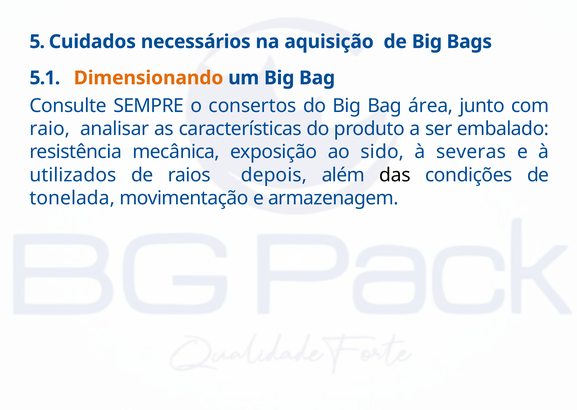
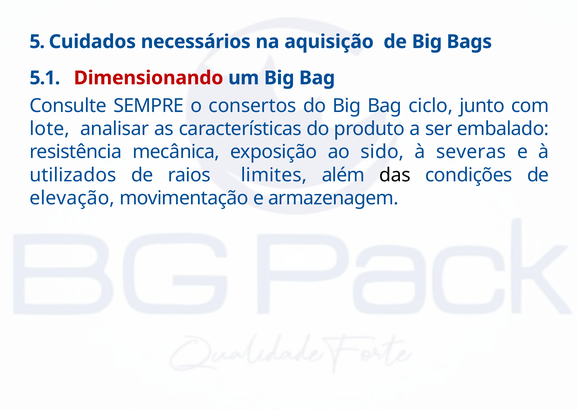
Dimensionando colour: orange -> red
área: área -> ciclo
raio: raio -> lote
depois: depois -> limites
tonelada: tonelada -> elevação
